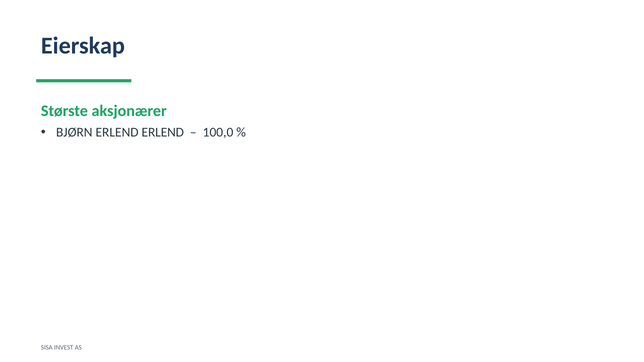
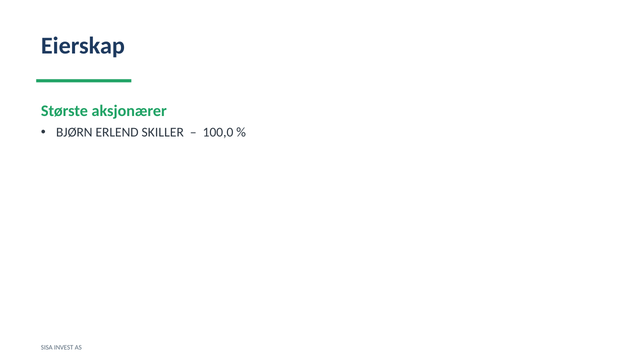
ERLEND ERLEND: ERLEND -> SKILLER
